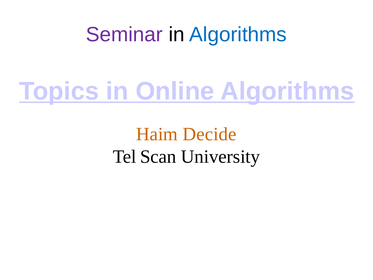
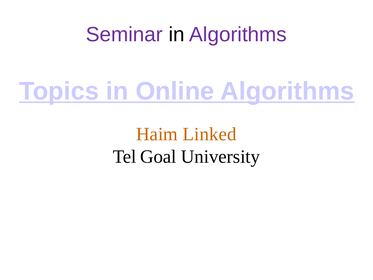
Algorithms at (238, 35) colour: blue -> purple
Decide: Decide -> Linked
Scan: Scan -> Goal
